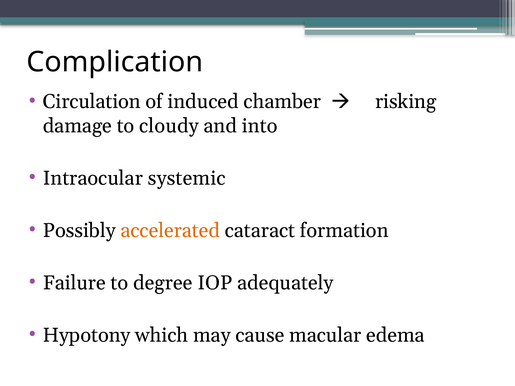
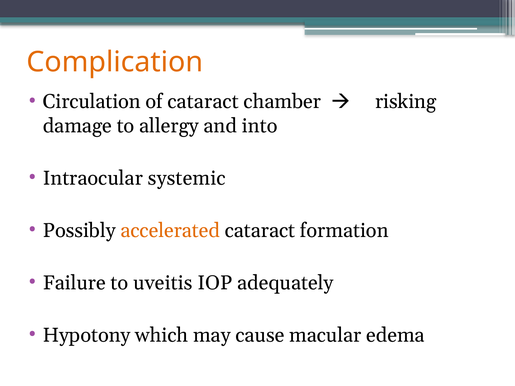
Complication colour: black -> orange
of induced: induced -> cataract
cloudy: cloudy -> allergy
degree: degree -> uveitis
